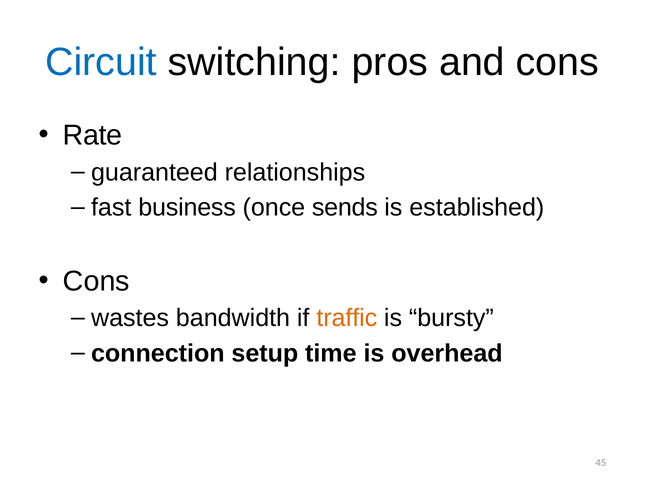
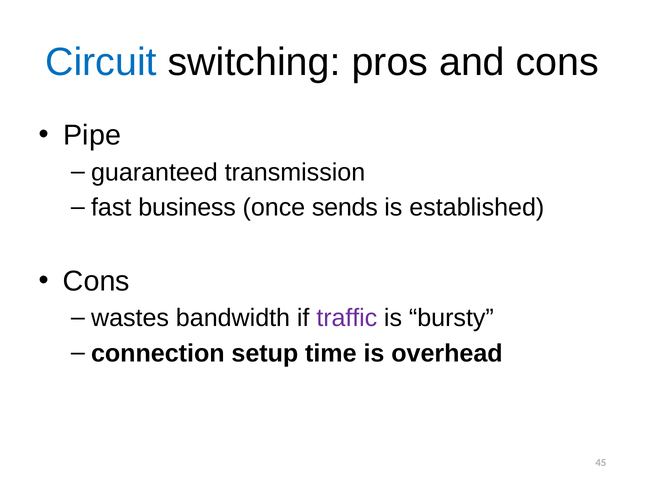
Rate: Rate -> Pipe
relationships: relationships -> transmission
traffic colour: orange -> purple
